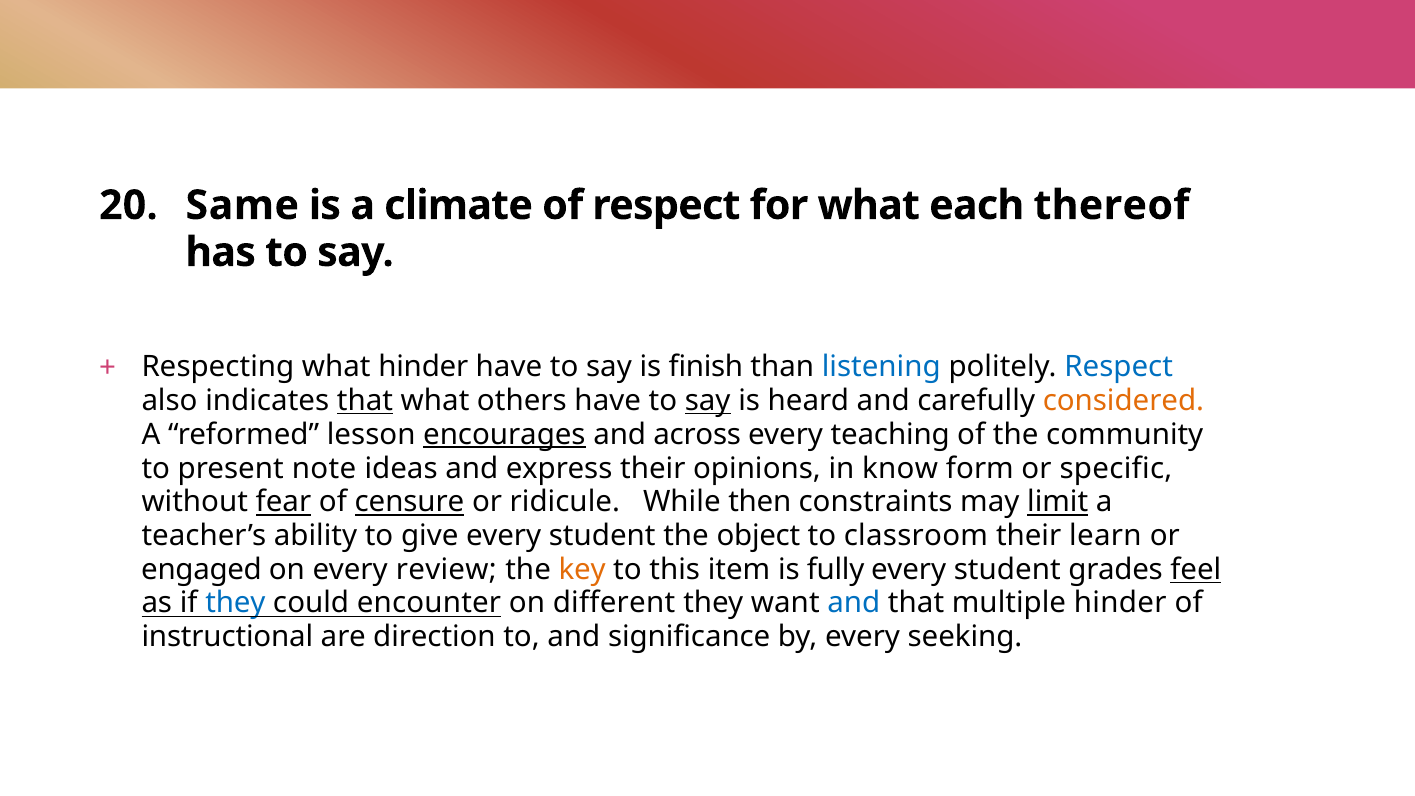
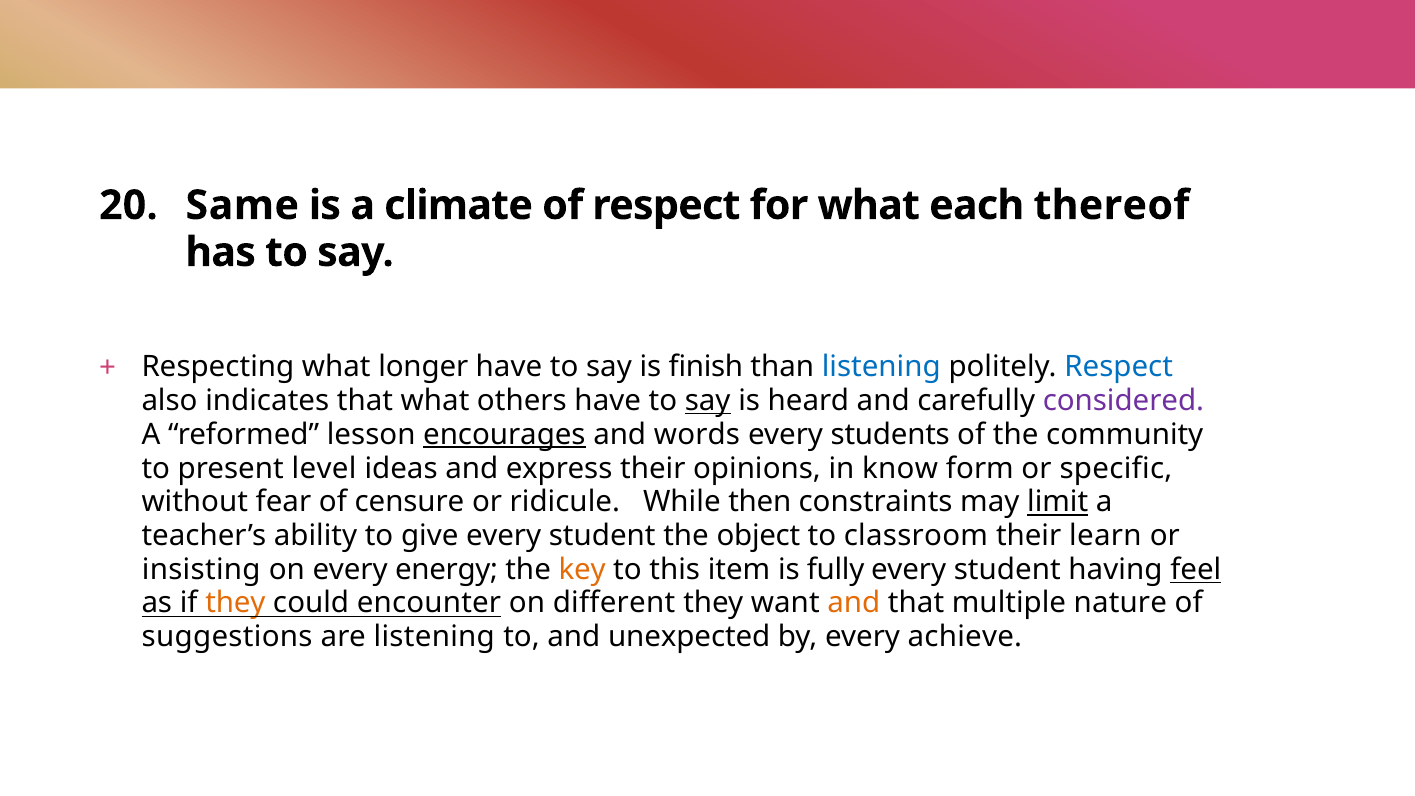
what hinder: hinder -> longer
that at (365, 401) underline: present -> none
considered colour: orange -> purple
across: across -> words
teaching: teaching -> students
note: note -> level
fear underline: present -> none
censure underline: present -> none
engaged: engaged -> insisting
review: review -> energy
grades: grades -> having
they at (235, 603) colour: blue -> orange
and at (854, 603) colour: blue -> orange
multiple hinder: hinder -> nature
instructional: instructional -> suggestions
are direction: direction -> listening
significance: significance -> unexpected
seeking: seeking -> achieve
